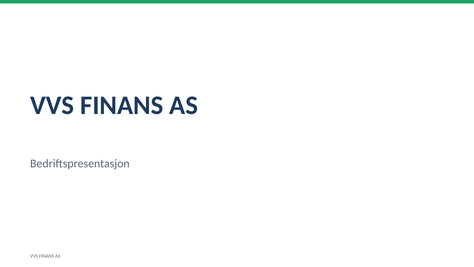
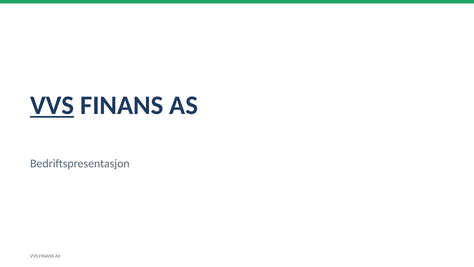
VVS at (52, 105) underline: none -> present
